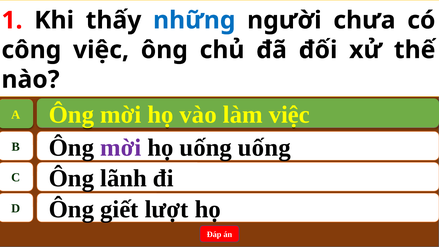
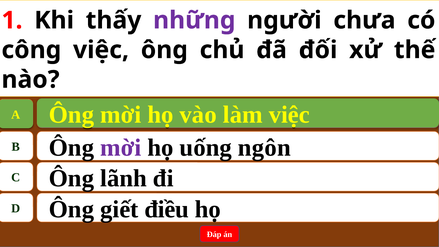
những colour: blue -> purple
uống uống: uống -> ngôn
lượt: lượt -> điều
